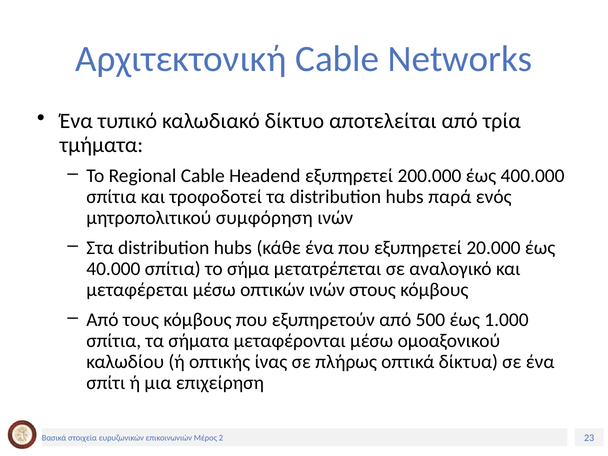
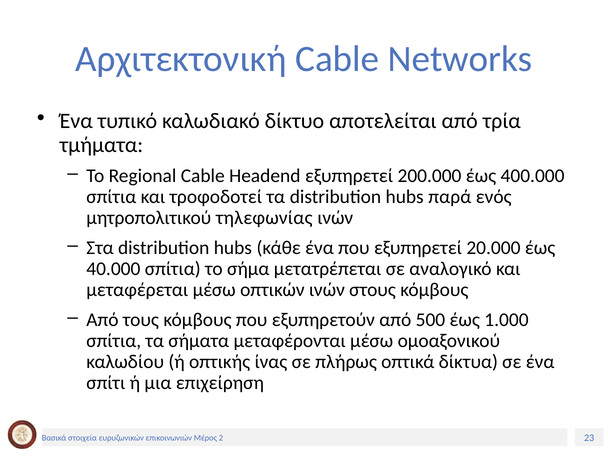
συμφόρηση: συμφόρηση -> τηλεφωνίας
